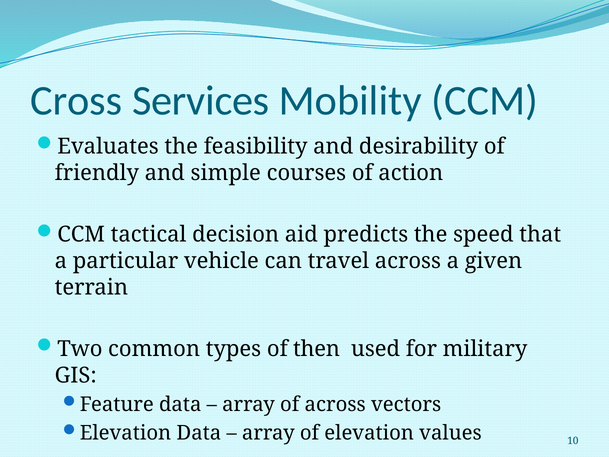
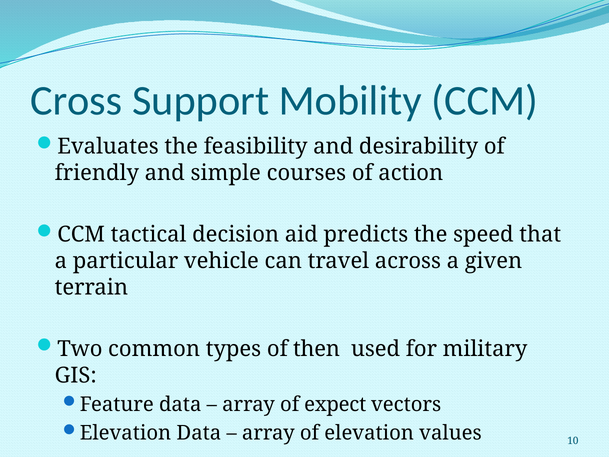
Services: Services -> Support
of across: across -> expect
